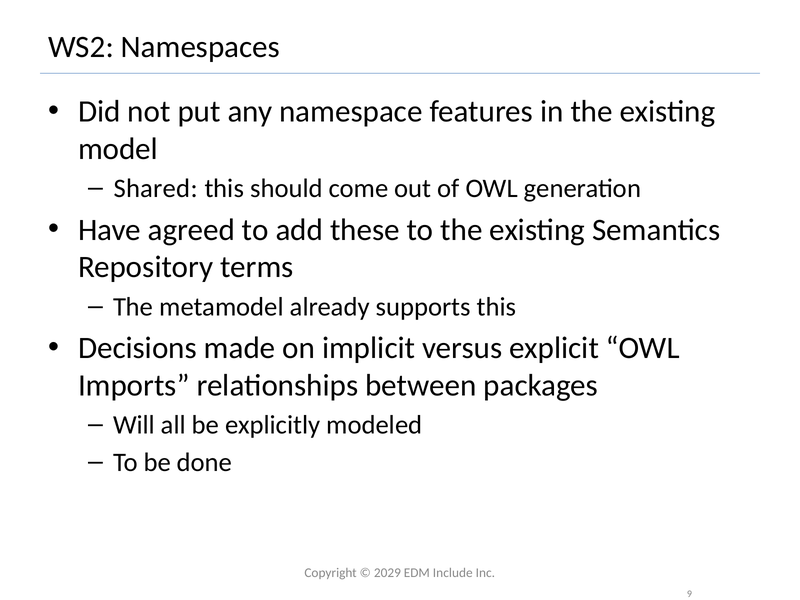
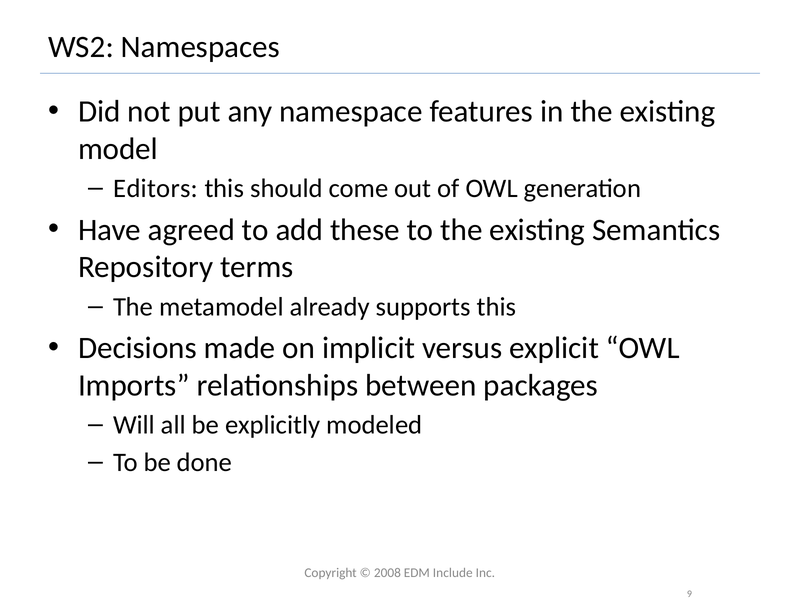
Shared: Shared -> Editors
2029: 2029 -> 2008
